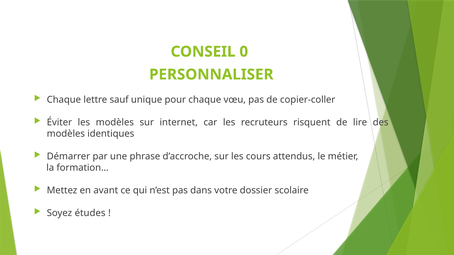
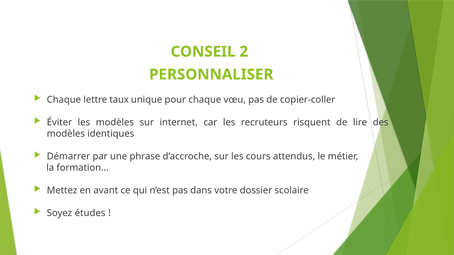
0: 0 -> 2
sauf: sauf -> taux
